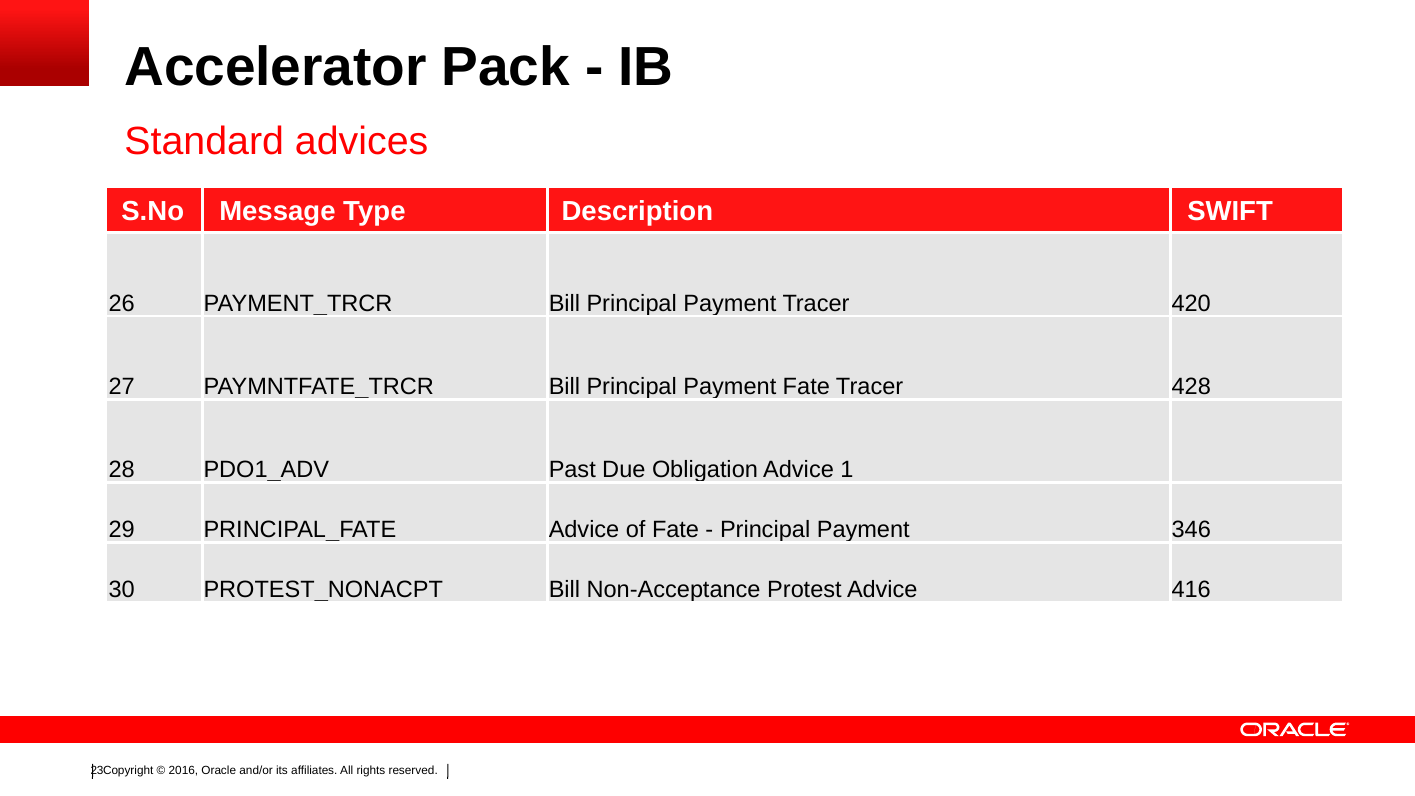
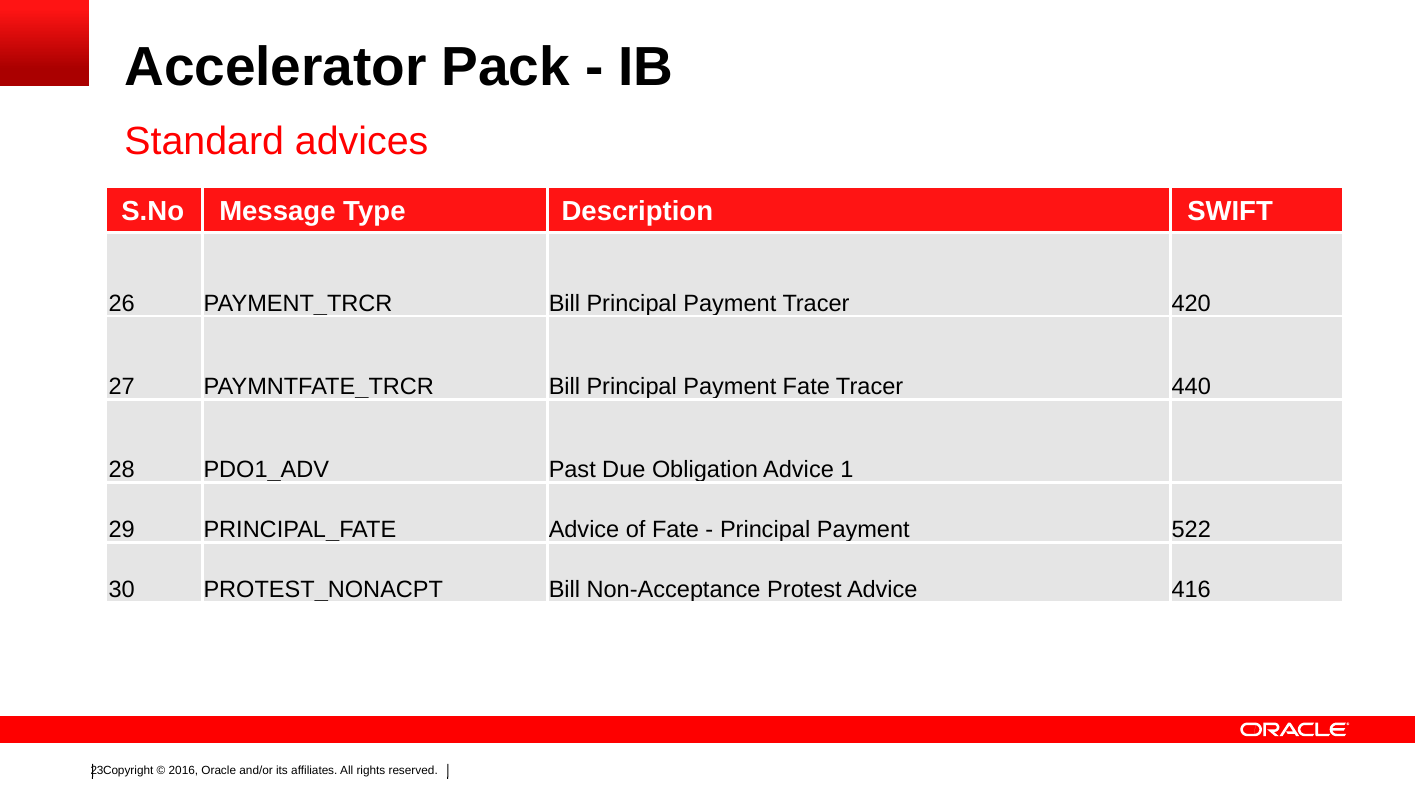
428: 428 -> 440
346: 346 -> 522
